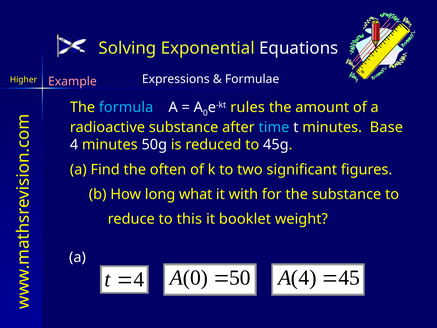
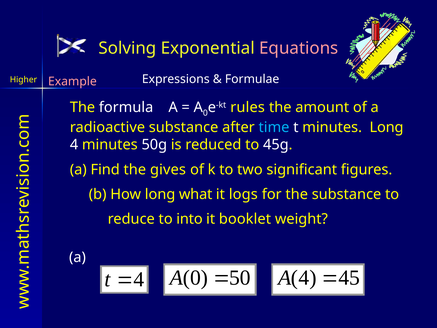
Equations colour: white -> pink
formula colour: light blue -> white
minutes Base: Base -> Long
often: often -> gives
with: with -> logs
this: this -> into
